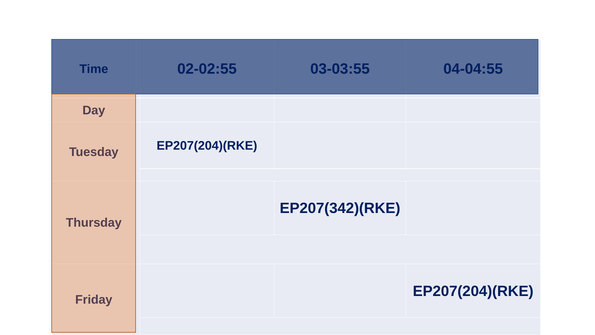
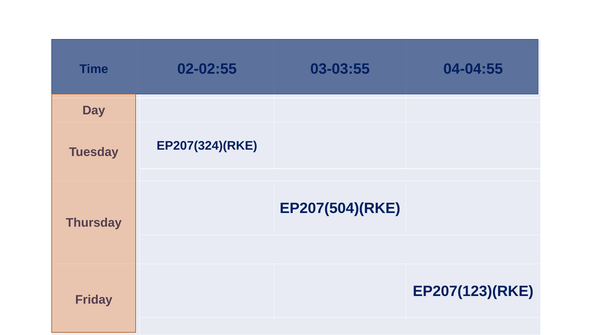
EP207(204)(RKE at (207, 146): EP207(204)(RKE -> EP207(324)(RKE
EP207(342)(RKE: EP207(342)(RKE -> EP207(504)(RKE
EP207(204)(RKE at (473, 291): EP207(204)(RKE -> EP207(123)(RKE
